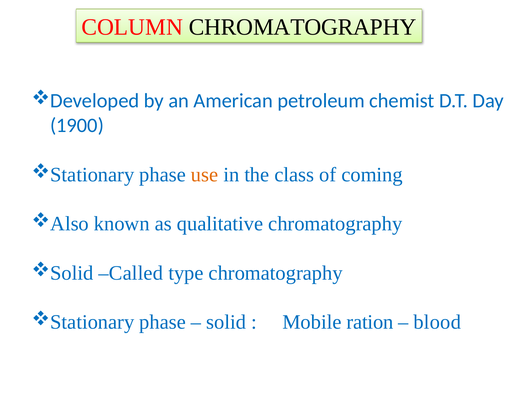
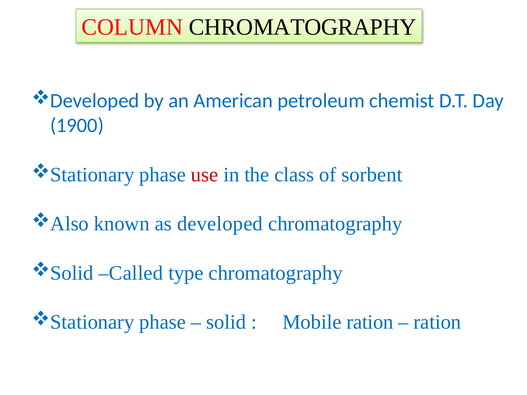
use colour: orange -> red
coming: coming -> sorbent
as qualitative: qualitative -> developed
blood at (437, 322): blood -> ration
